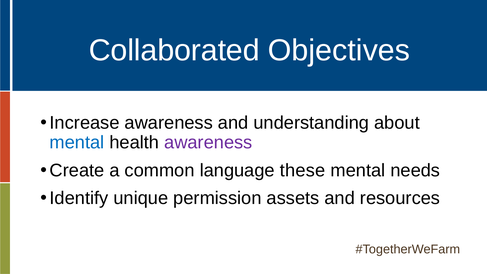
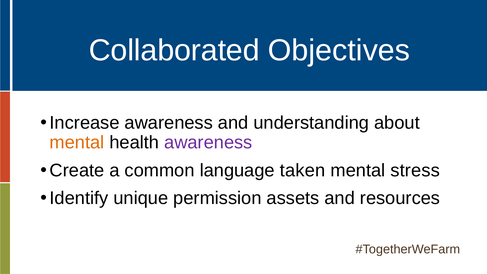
mental at (77, 143) colour: blue -> orange
these: these -> taken
needs: needs -> stress
